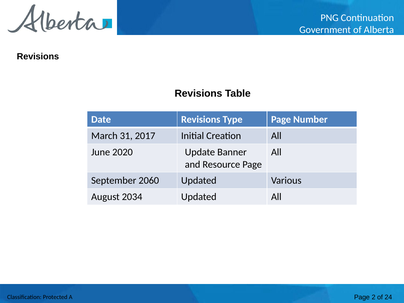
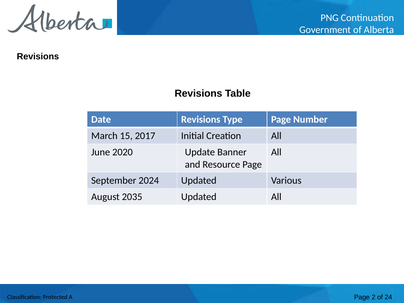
31: 31 -> 15
2060: 2060 -> 2024
2034: 2034 -> 2035
